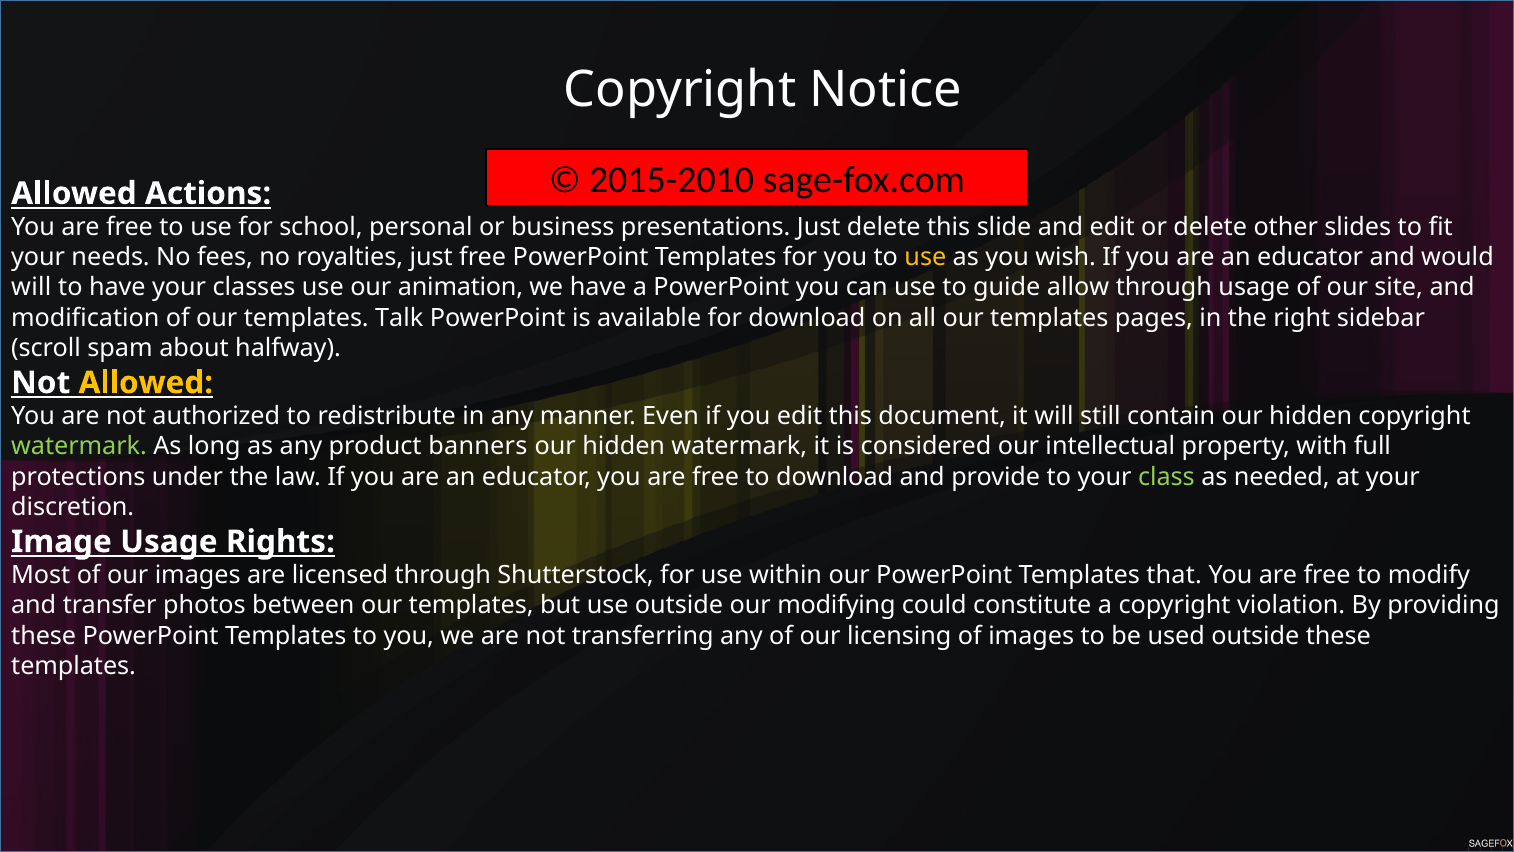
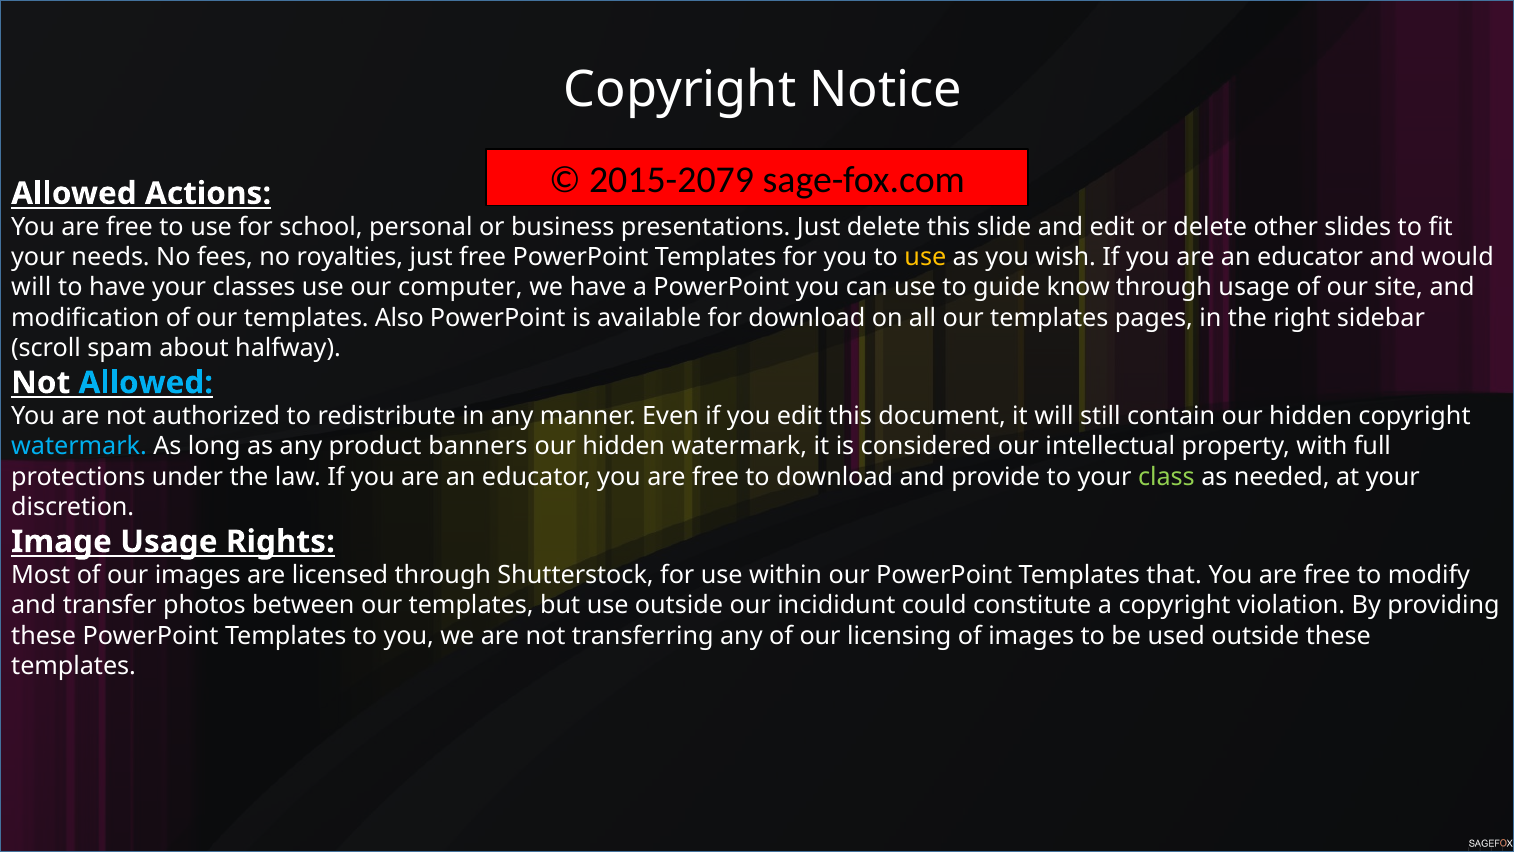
2015-2010: 2015-2010 -> 2015-2079
animation: animation -> computer
allow: allow -> know
Talk: Talk -> Also
Allowed at (146, 383) colour: yellow -> light blue
watermark at (79, 446) colour: light green -> light blue
modifying: modifying -> incididunt
